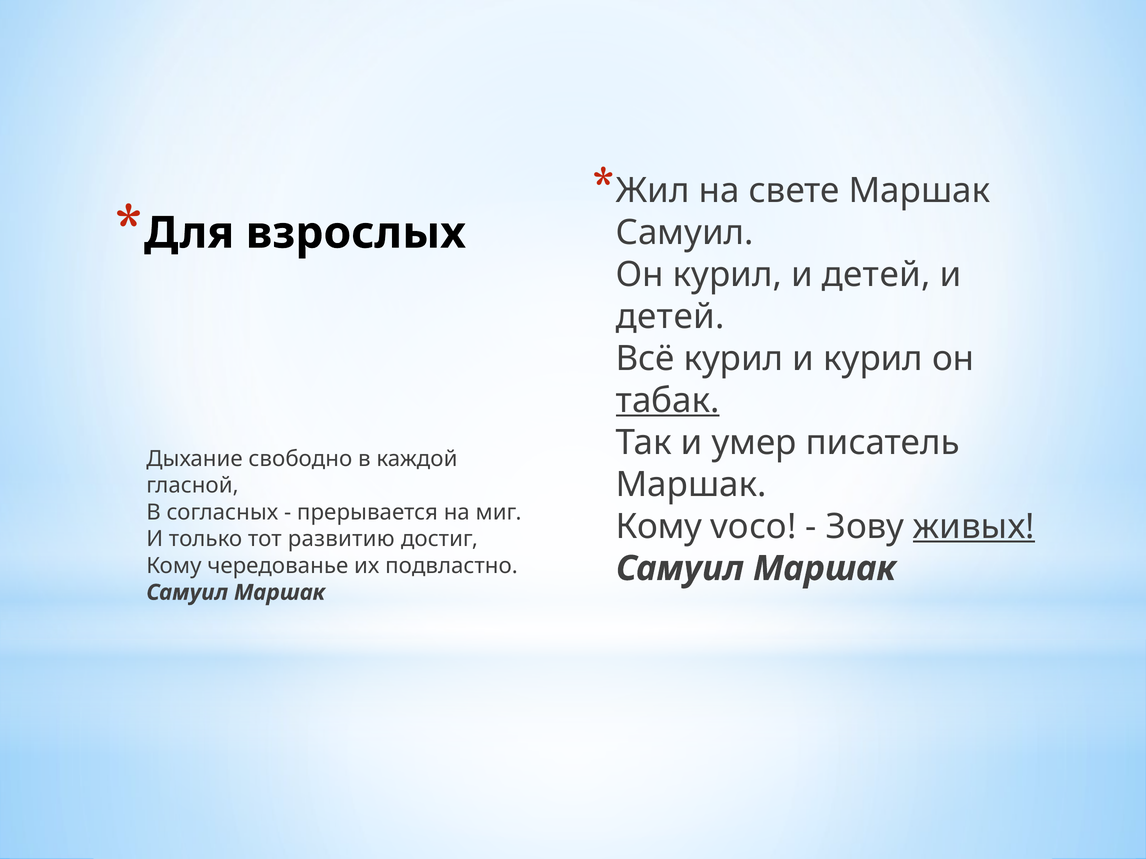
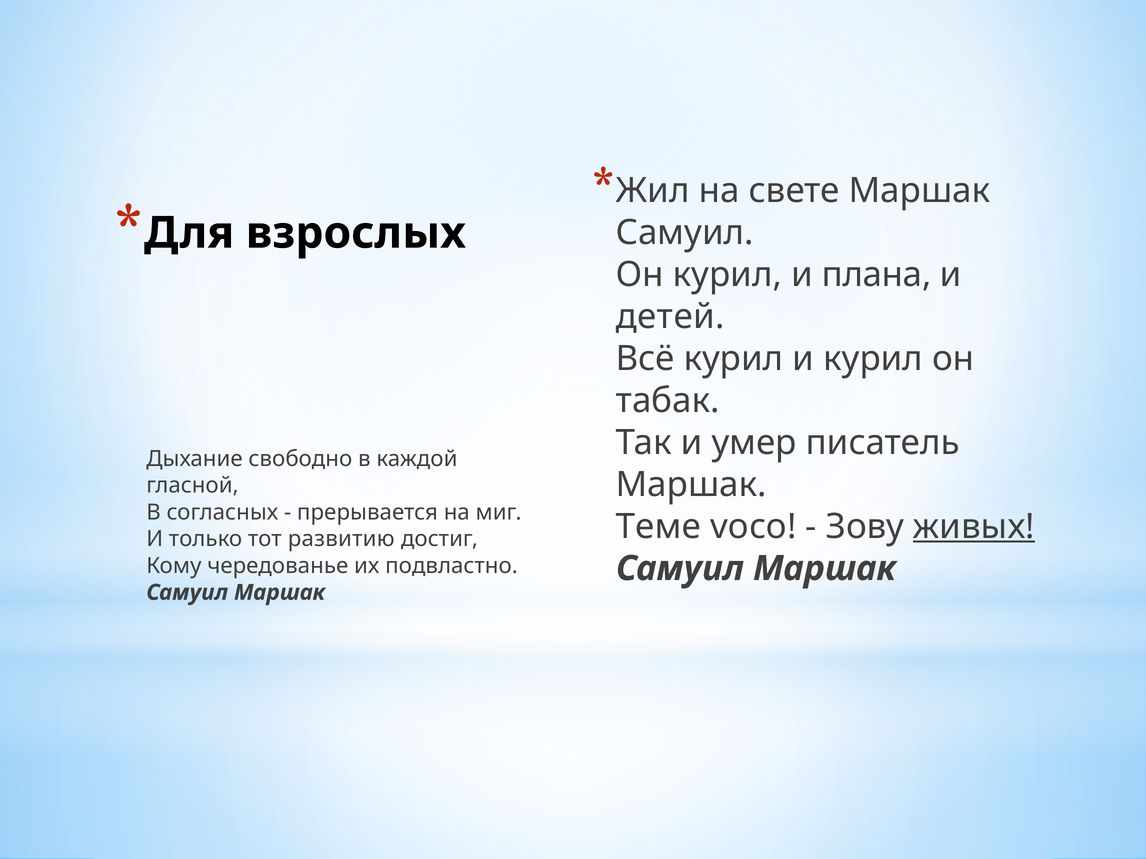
курил и детей: детей -> плана
табак underline: present -> none
Кому at (659, 527): Кому -> Теме
